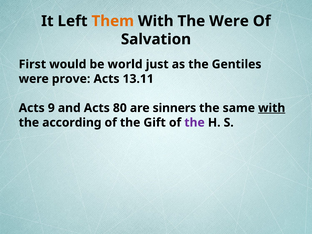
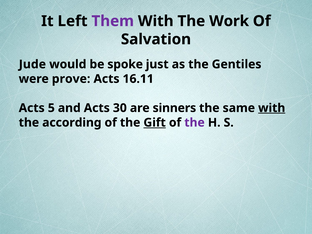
Them colour: orange -> purple
The Were: Were -> Work
First: First -> Jude
world: world -> spoke
13.11: 13.11 -> 16.11
9: 9 -> 5
80: 80 -> 30
Gift underline: none -> present
